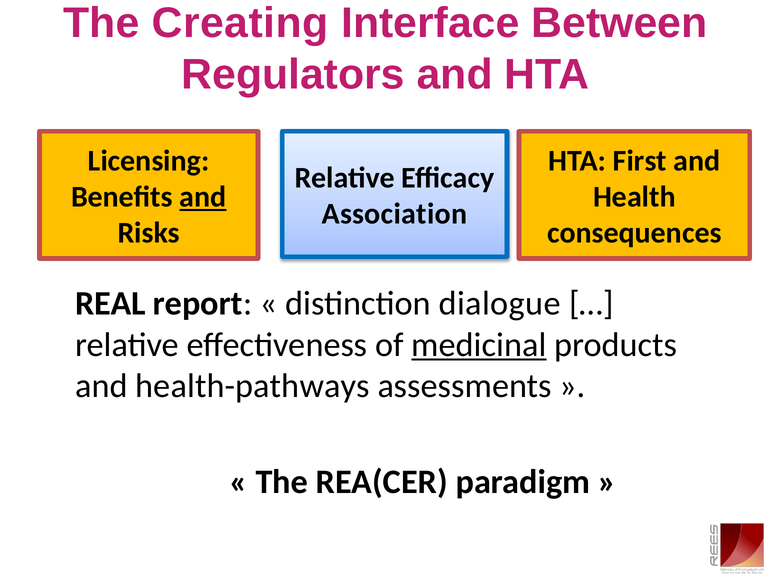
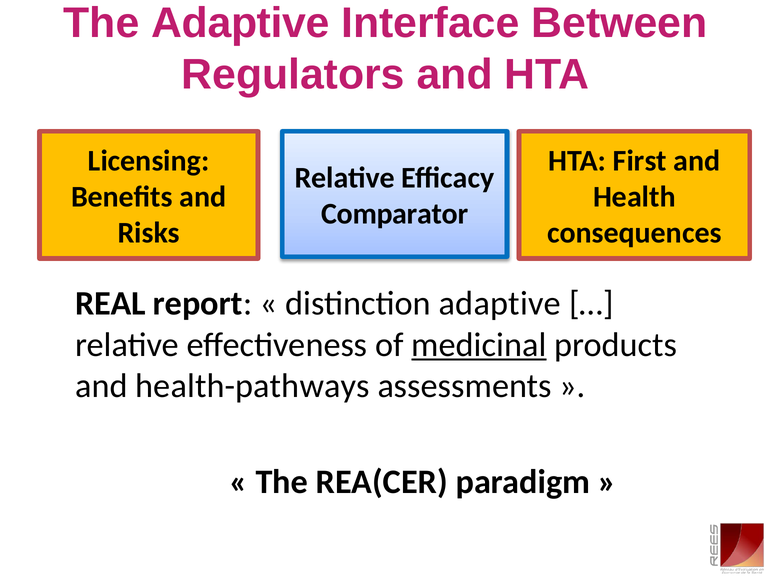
The Creating: Creating -> Adaptive
and at (203, 197) underline: present -> none
Association: Association -> Comparator
distinction dialogue: dialogue -> adaptive
